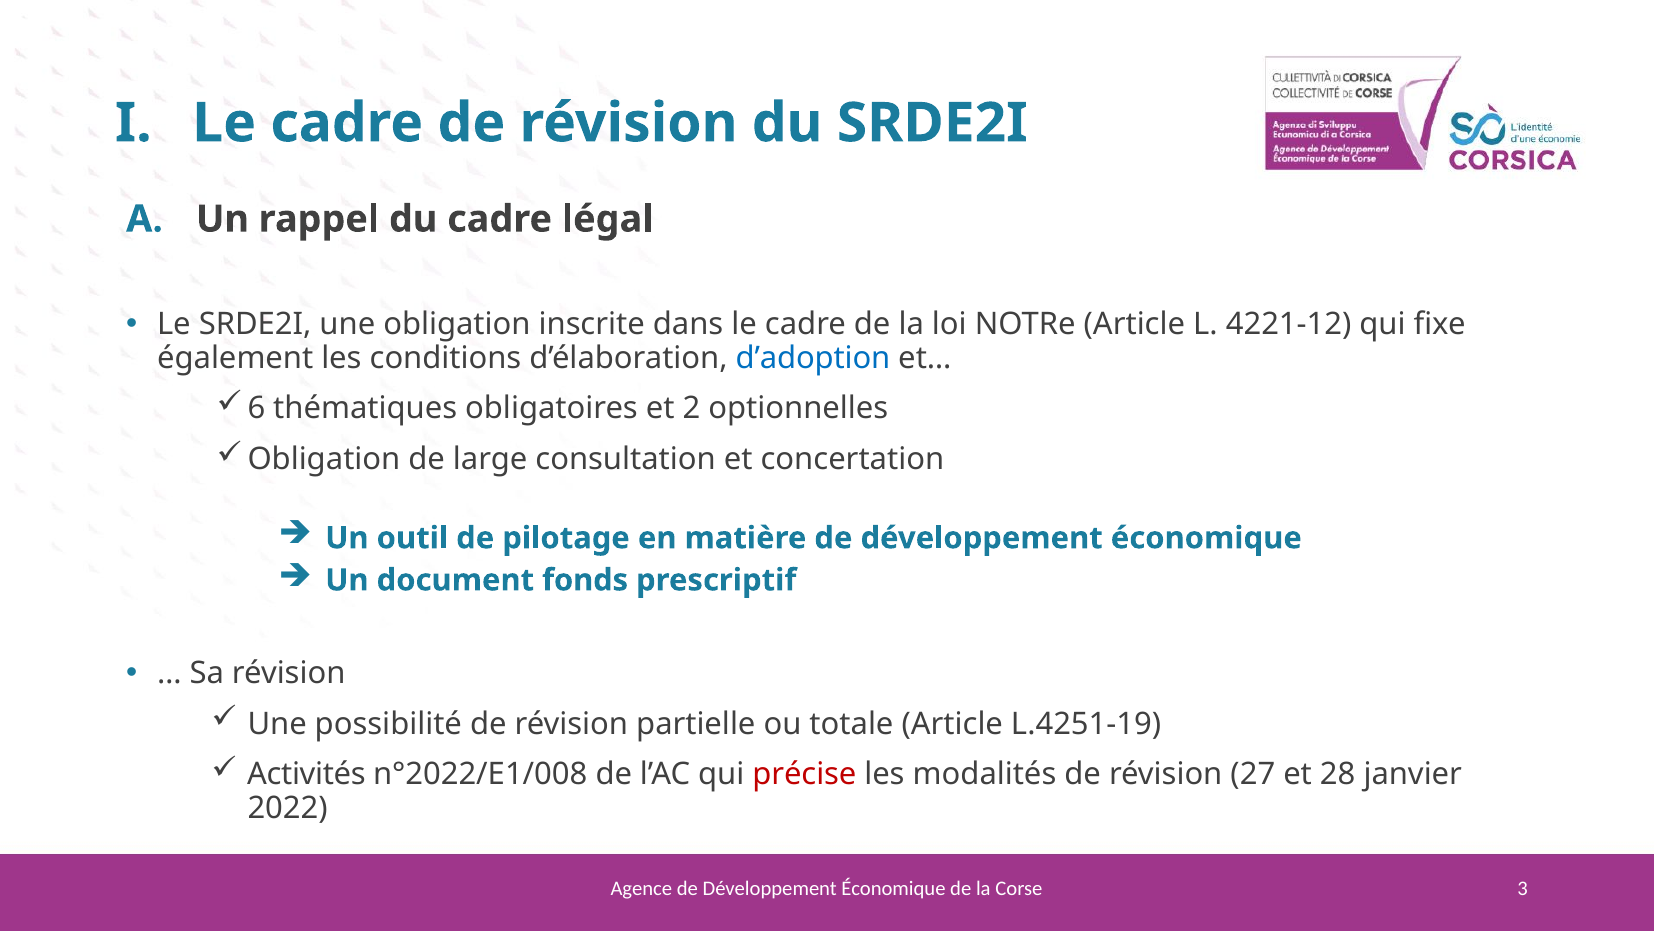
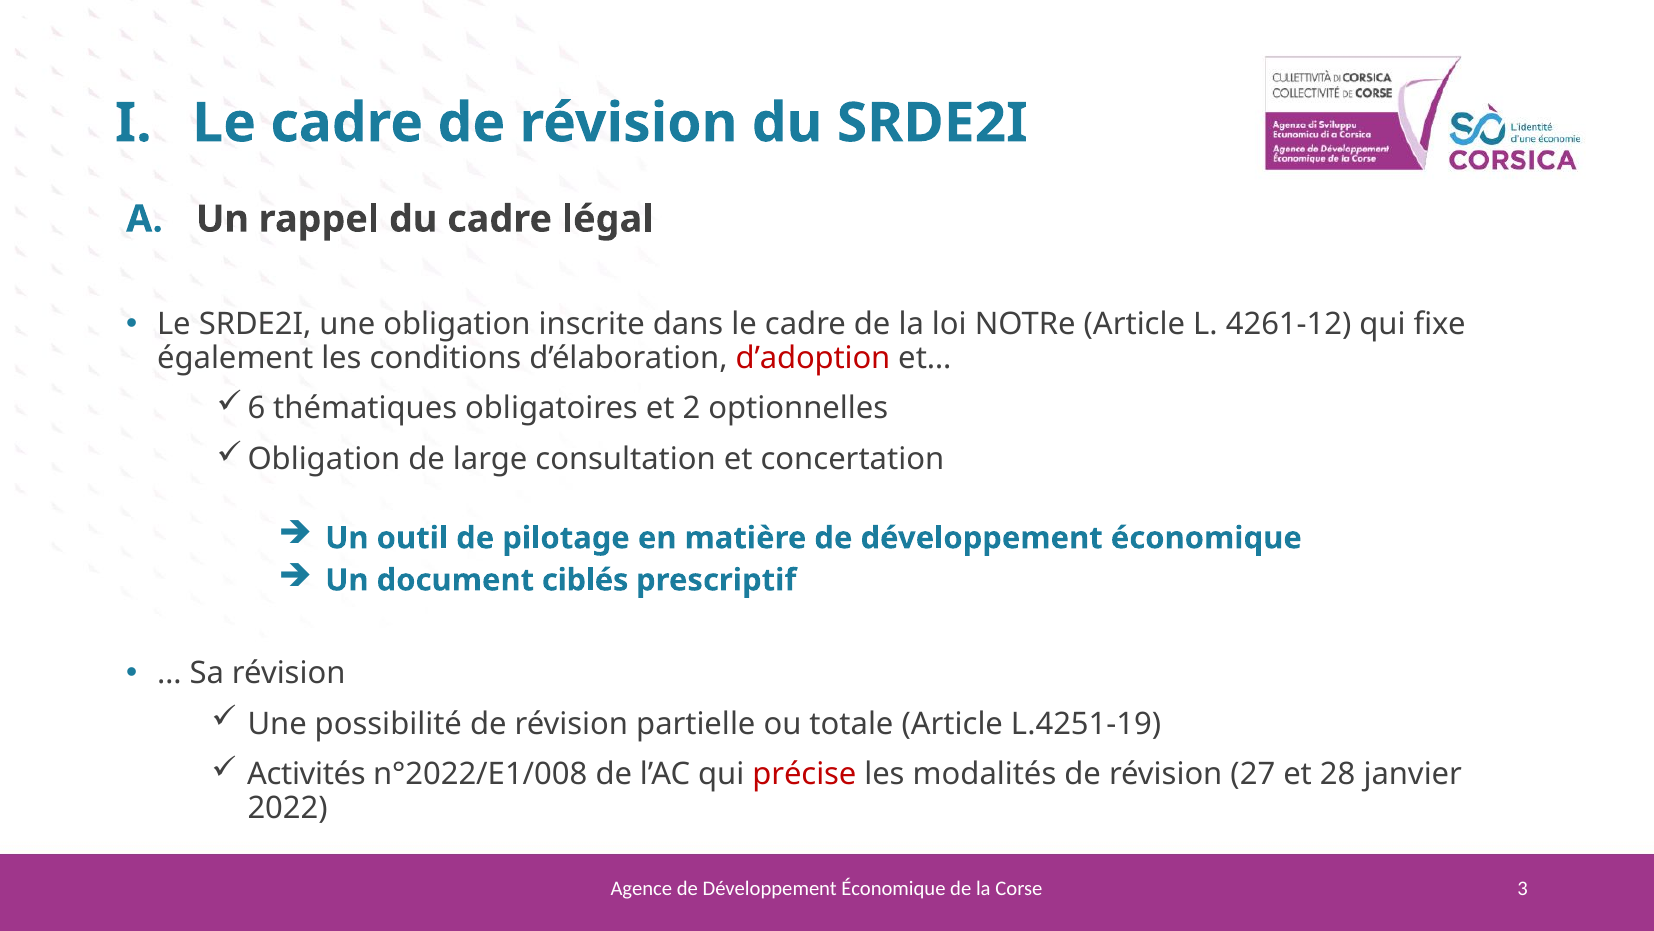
4221-12: 4221-12 -> 4261-12
d’adoption colour: blue -> red
fonds: fonds -> ciblés
